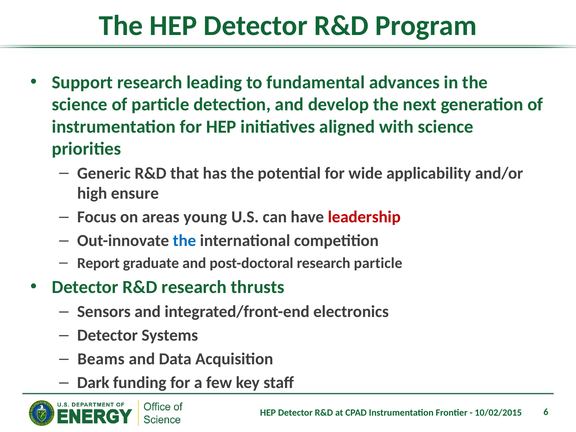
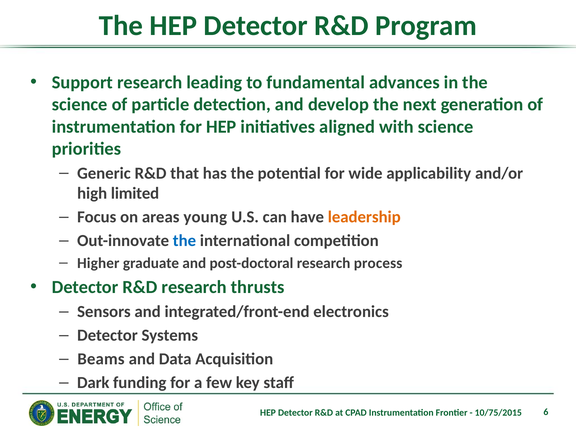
ensure: ensure -> limited
leadership colour: red -> orange
Report: Report -> Higher
research particle: particle -> process
10/02/2015: 10/02/2015 -> 10/75/2015
